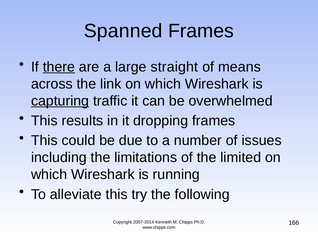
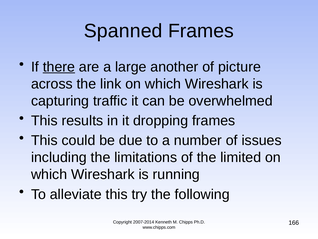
straight: straight -> another
means: means -> picture
capturing underline: present -> none
